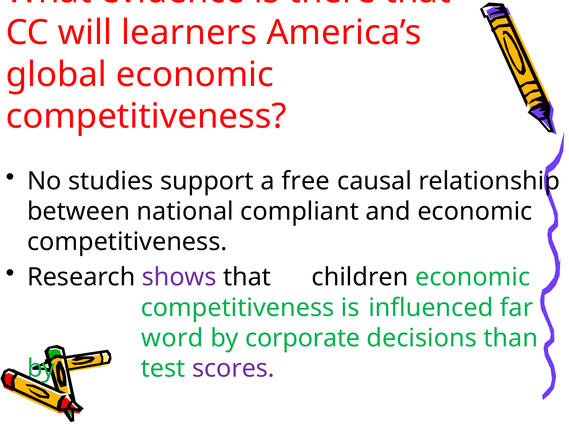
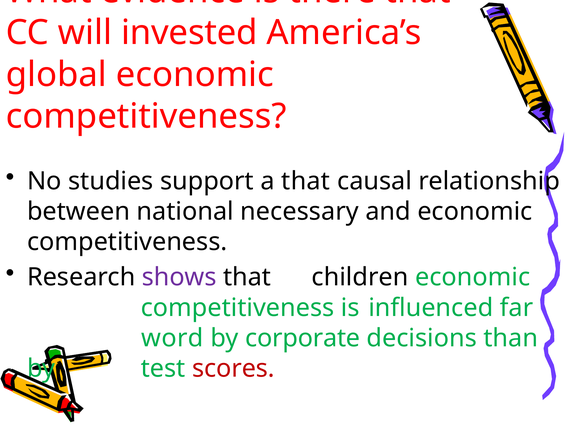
learners: learners -> invested
a free: free -> that
compliant: compliant -> necessary
scores colour: purple -> red
